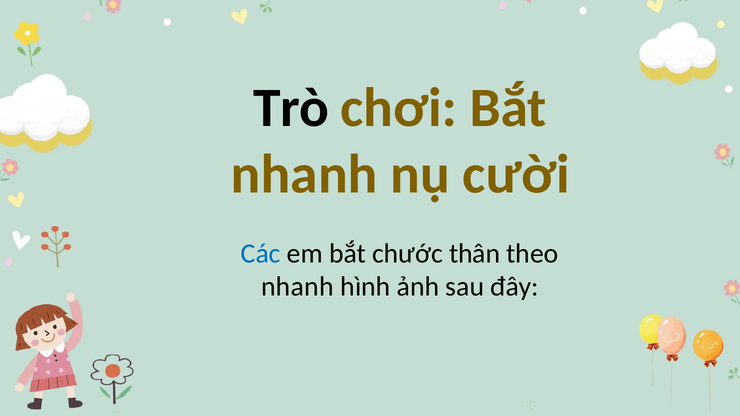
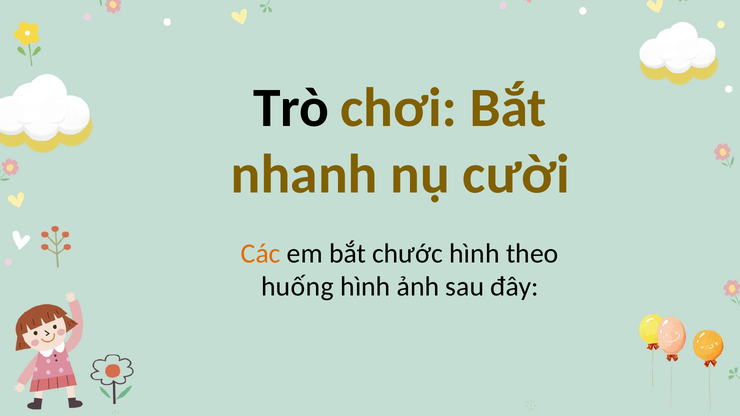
Các colour: blue -> orange
chước thân: thân -> hình
nhanh at (297, 287): nhanh -> huống
